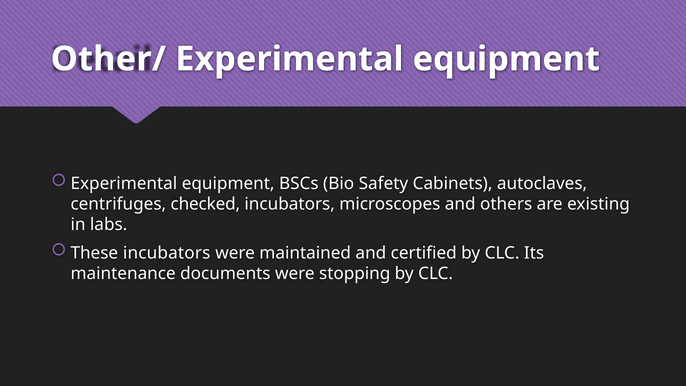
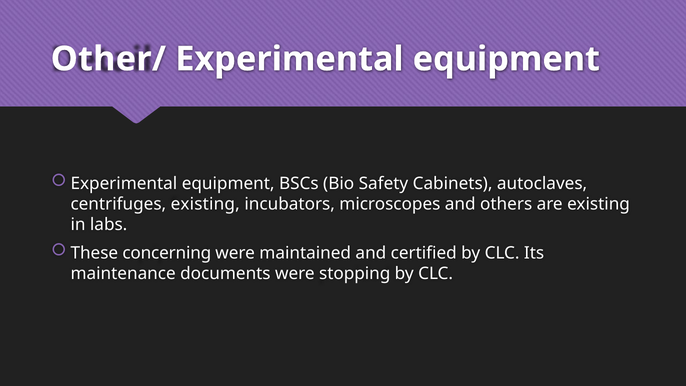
centrifuges checked: checked -> existing
These incubators: incubators -> concerning
